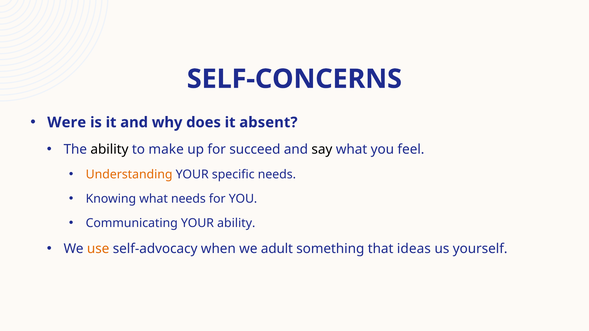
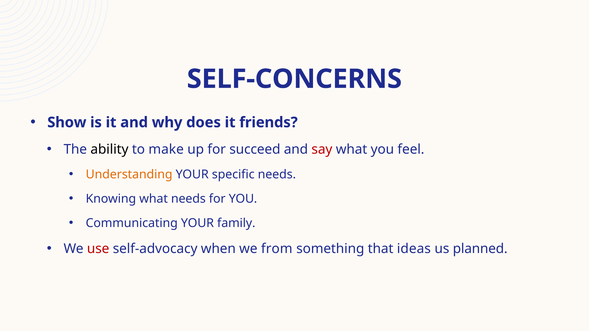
Were: Were -> Show
absent: absent -> friends
say colour: black -> red
YOUR ability: ability -> family
use colour: orange -> red
adult: adult -> from
yourself: yourself -> planned
